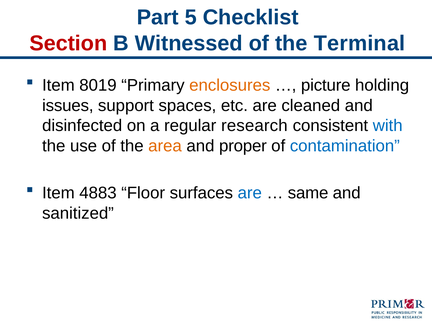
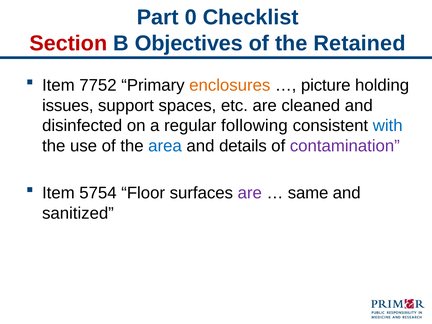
5: 5 -> 0
Witnessed: Witnessed -> Objectives
Terminal: Terminal -> Retained
8019: 8019 -> 7752
research: research -> following
area colour: orange -> blue
proper: proper -> details
contamination colour: blue -> purple
4883: 4883 -> 5754
are at (250, 193) colour: blue -> purple
